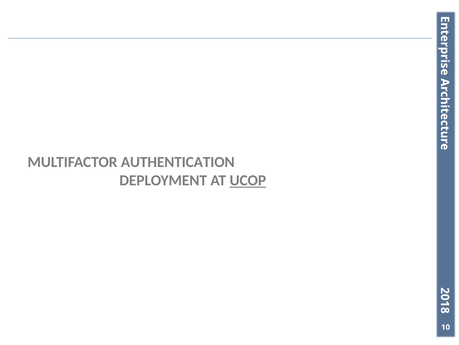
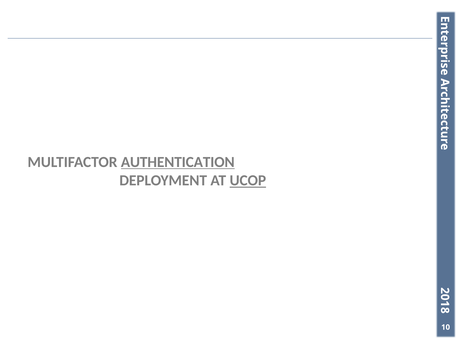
AUTHENTICATION underline: none -> present
